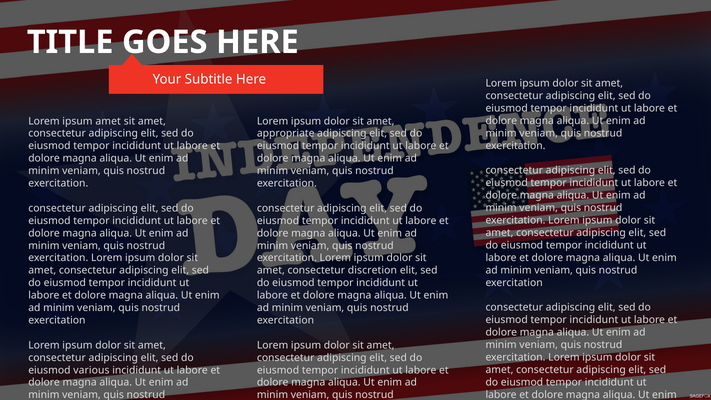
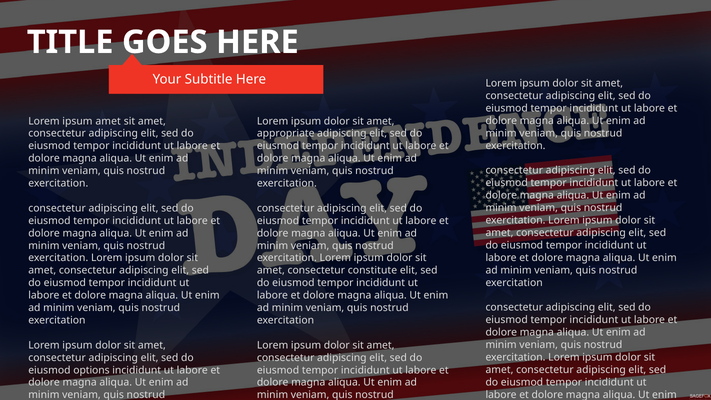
discretion: discretion -> constitute
various: various -> options
